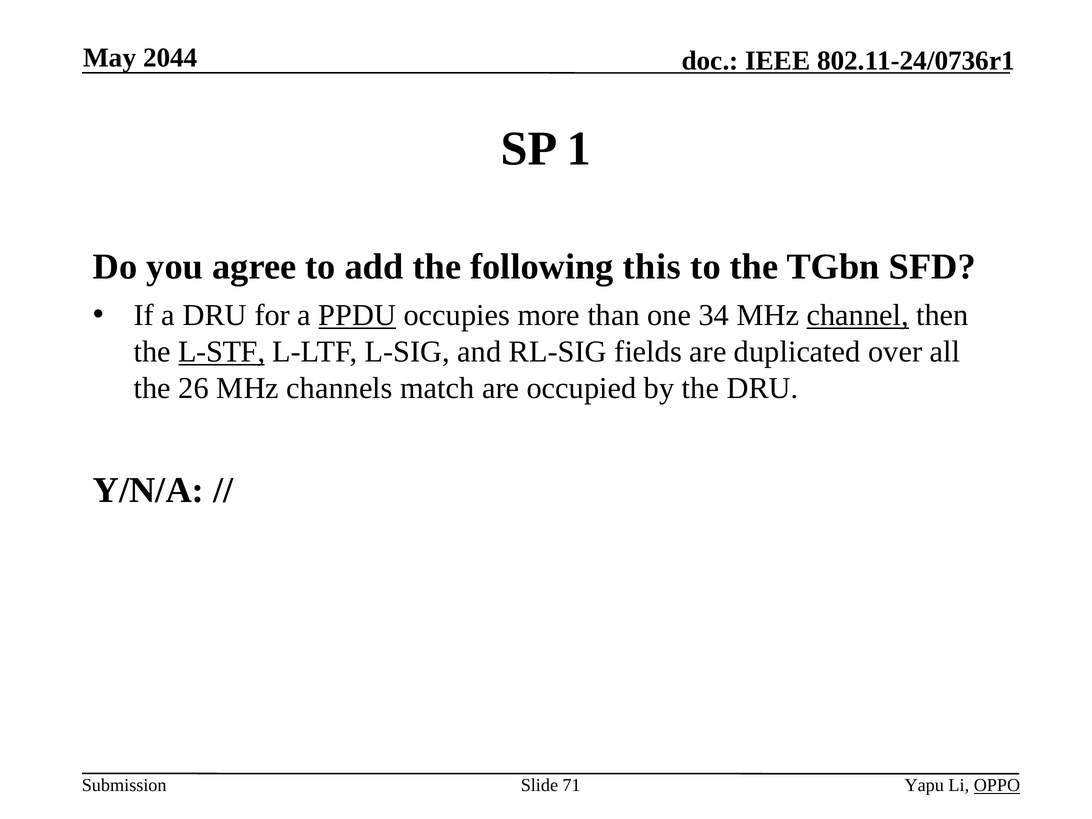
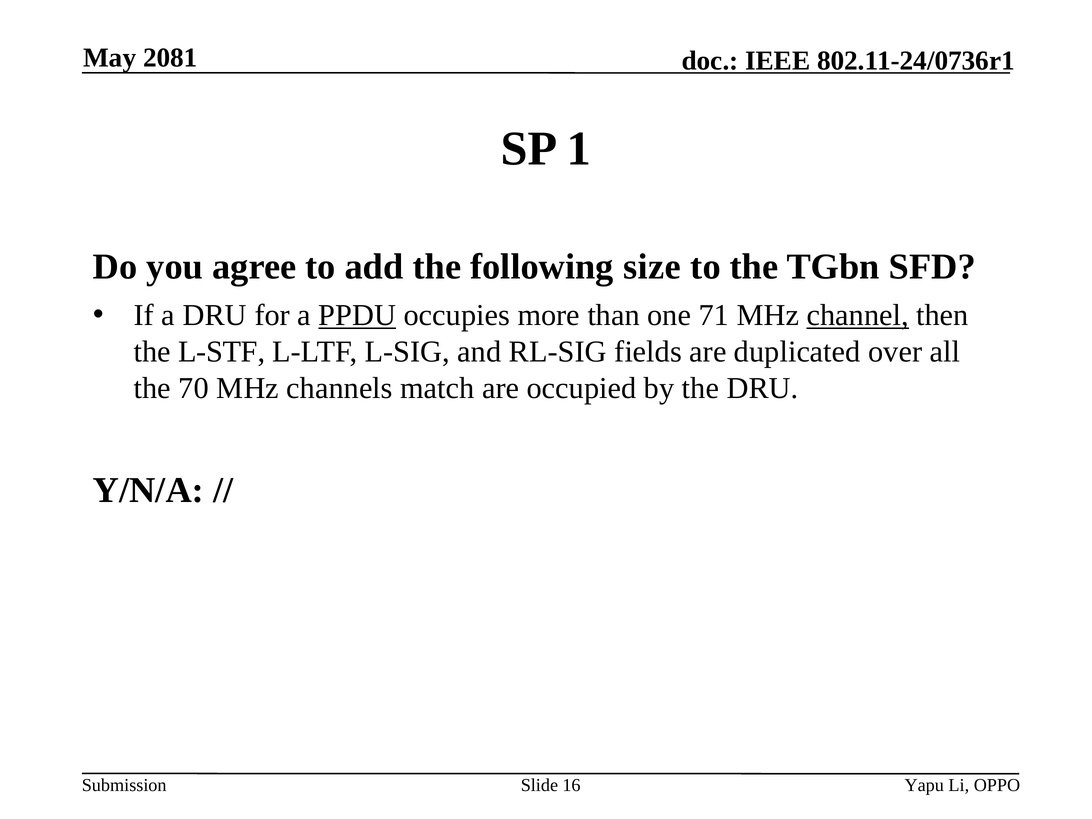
2044: 2044 -> 2081
this: this -> size
34: 34 -> 71
L-STF underline: present -> none
26: 26 -> 70
71: 71 -> 16
OPPO underline: present -> none
